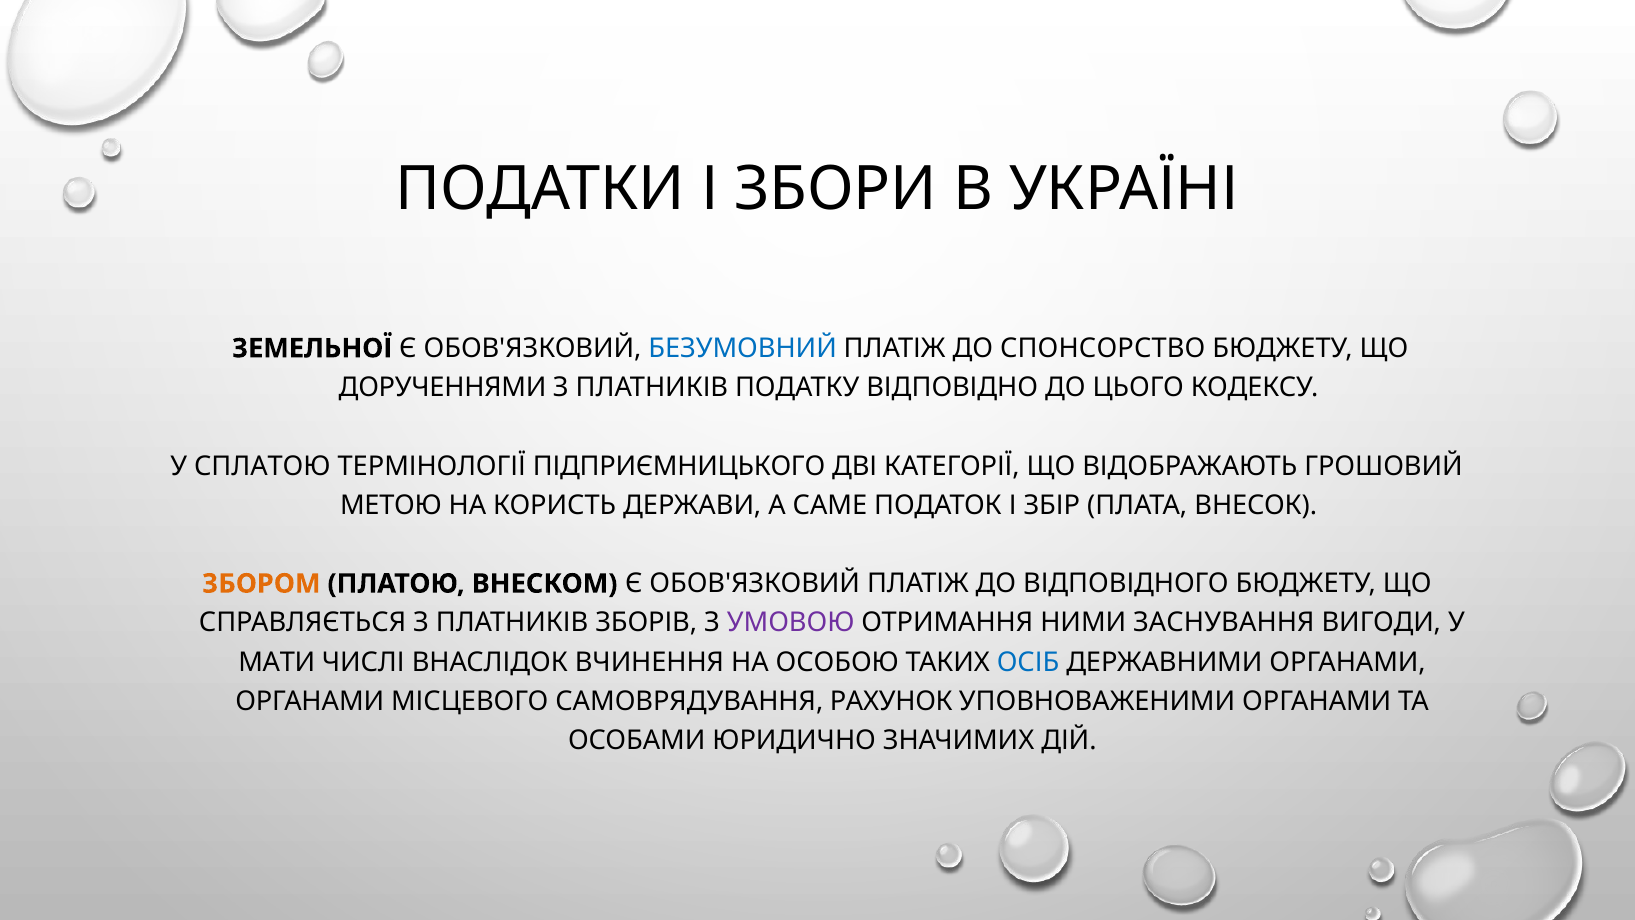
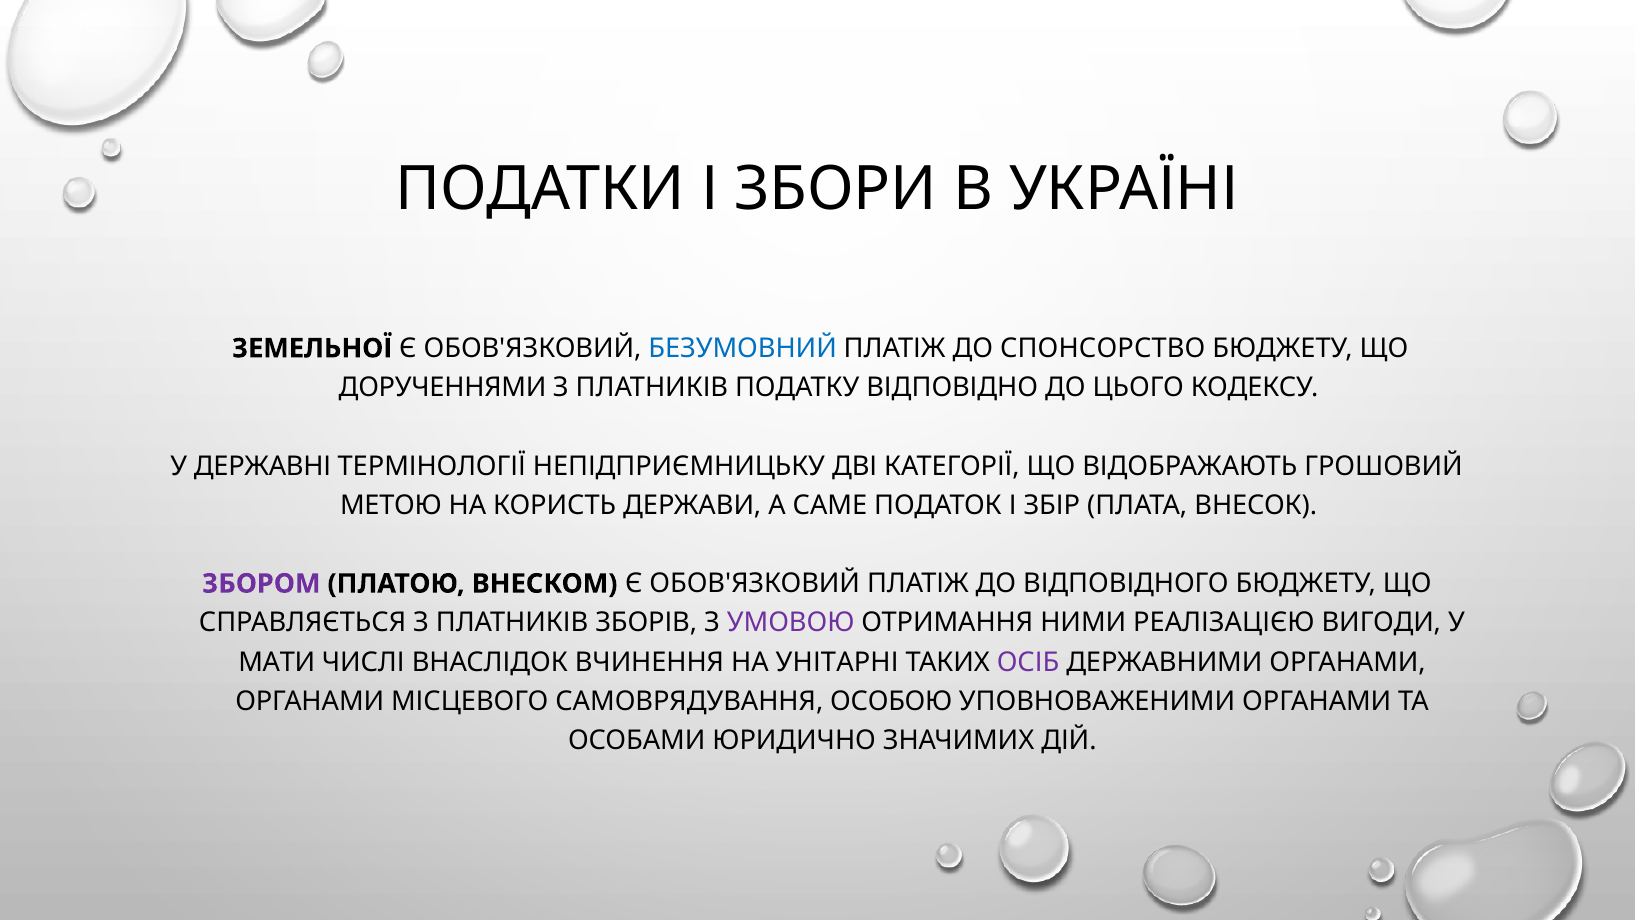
СПЛАТОЮ: СПЛАТОЮ -> ДЕРЖАВНІ
ПІДПРИЄМНИЦЬКОГО: ПІДПРИЄМНИЦЬКОГО -> НЕПІДПРИЄМНИЦЬКУ
ЗБОРОМ colour: orange -> purple
ЗАСНУВАННЯ: ЗАСНУВАННЯ -> РЕАЛІЗАЦІЄЮ
ОСОБОЮ: ОСОБОЮ -> УНІТАРНІ
ОСІБ colour: blue -> purple
РАХУНОК: РАХУНОК -> ОСОБОЮ
